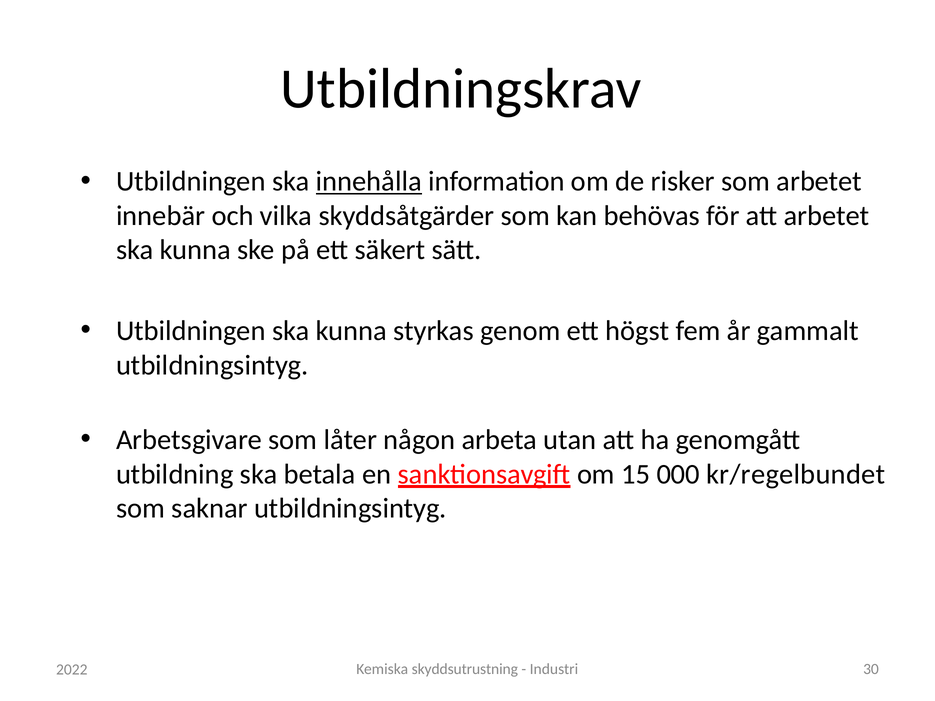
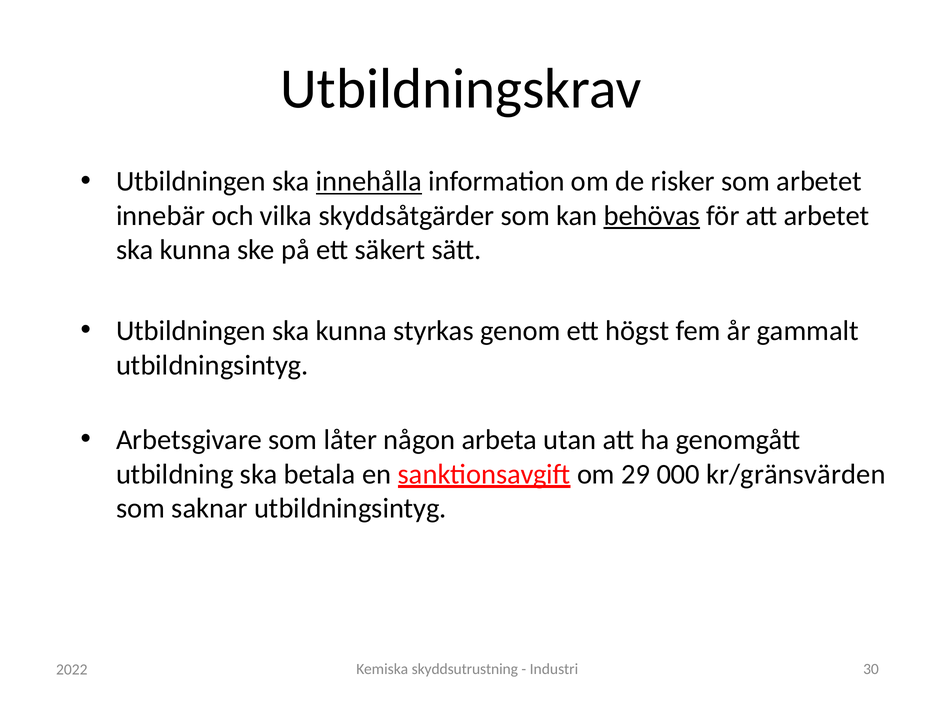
behövas underline: none -> present
15: 15 -> 29
kr/regelbundet: kr/regelbundet -> kr/gränsvärden
